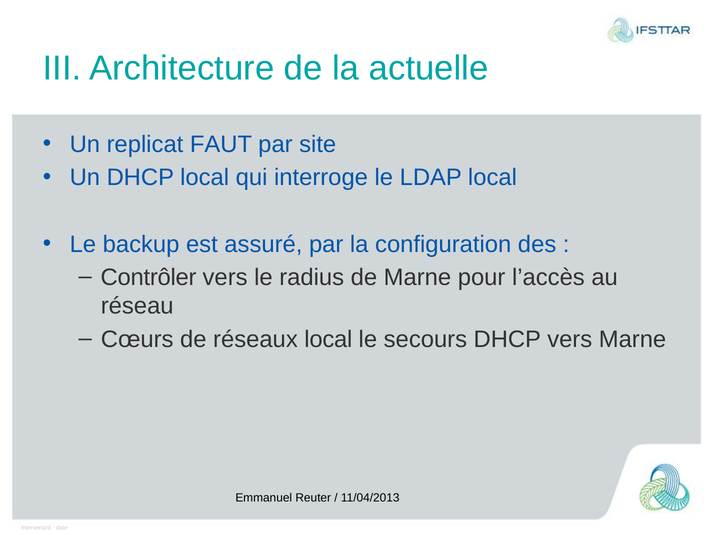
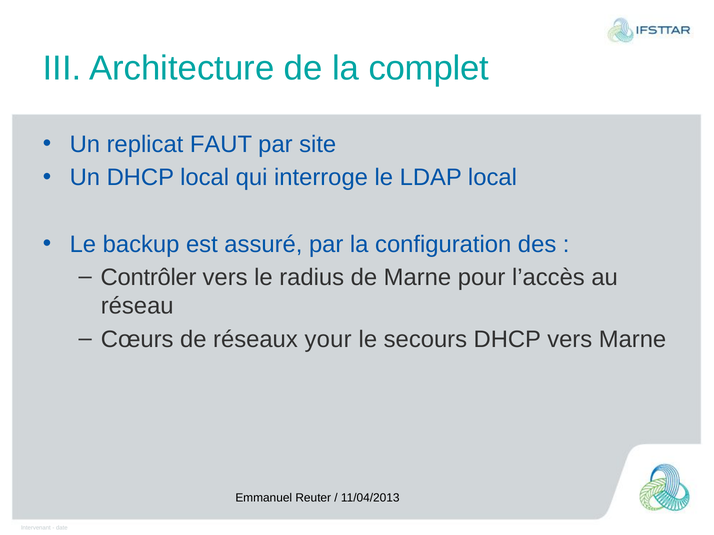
actuelle: actuelle -> complet
réseaux local: local -> your
